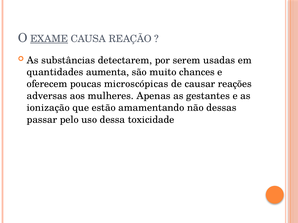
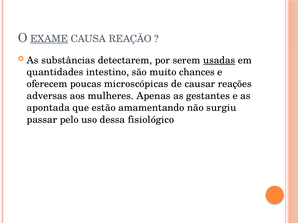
usadas underline: none -> present
aumenta: aumenta -> intestino
ionização: ionização -> apontada
dessas: dessas -> surgiu
toxicidade: toxicidade -> fisiológico
